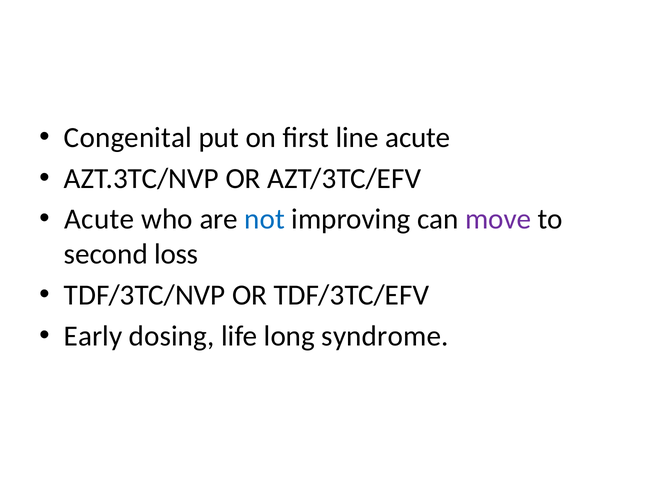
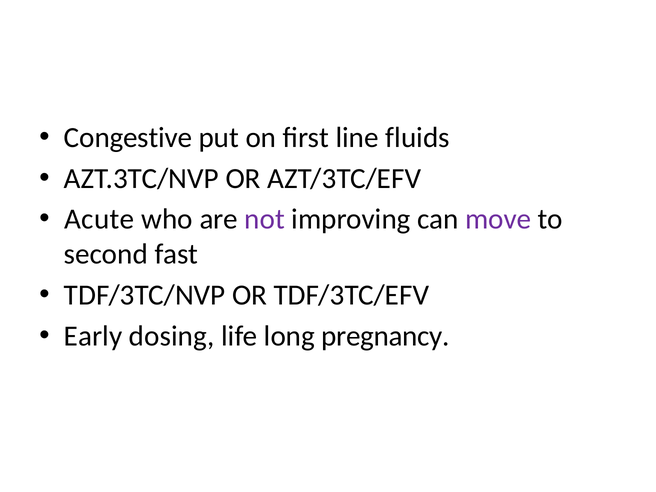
Congenital: Congenital -> Congestive
line acute: acute -> fluids
not colour: blue -> purple
loss: loss -> fast
syndrome: syndrome -> pregnancy
